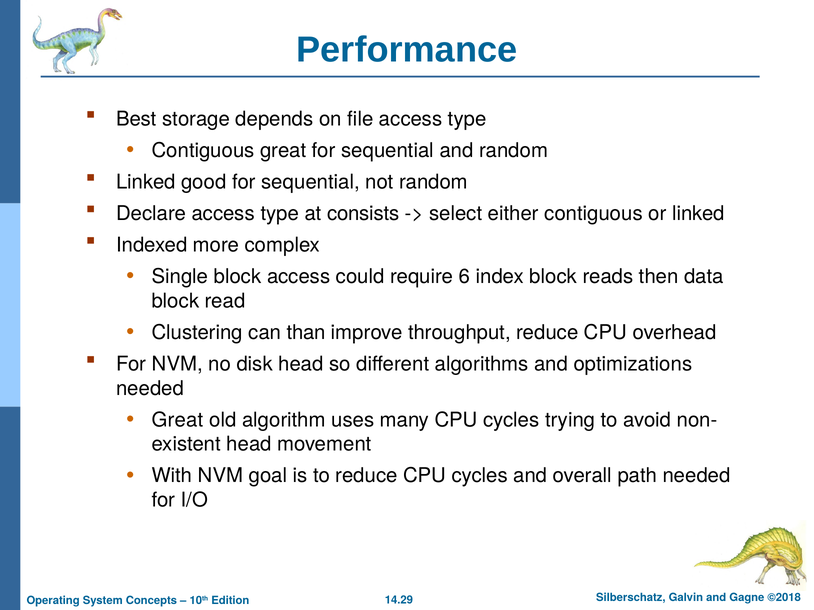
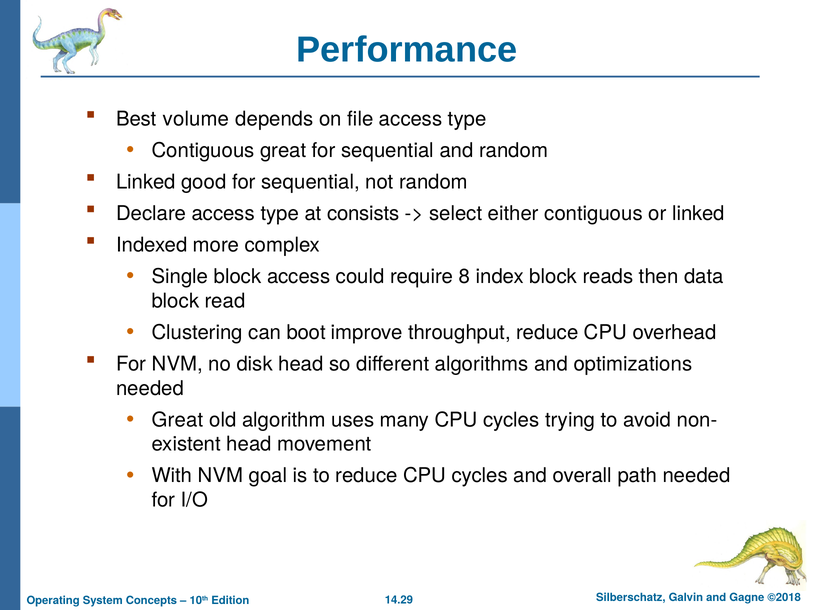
storage: storage -> volume
6: 6 -> 8
than: than -> boot
